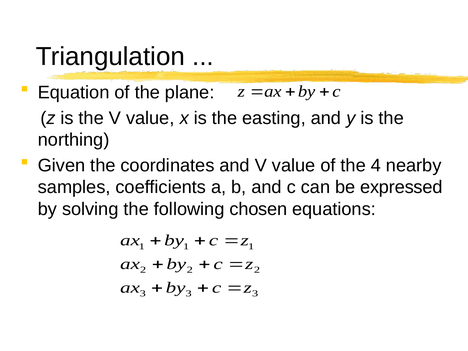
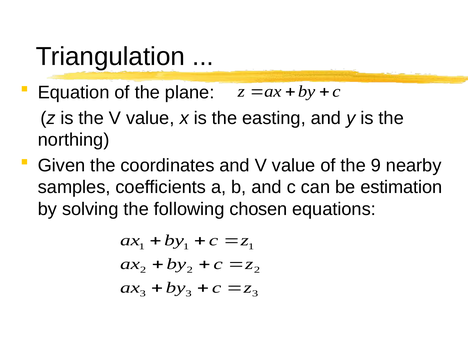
4: 4 -> 9
expressed: expressed -> estimation
